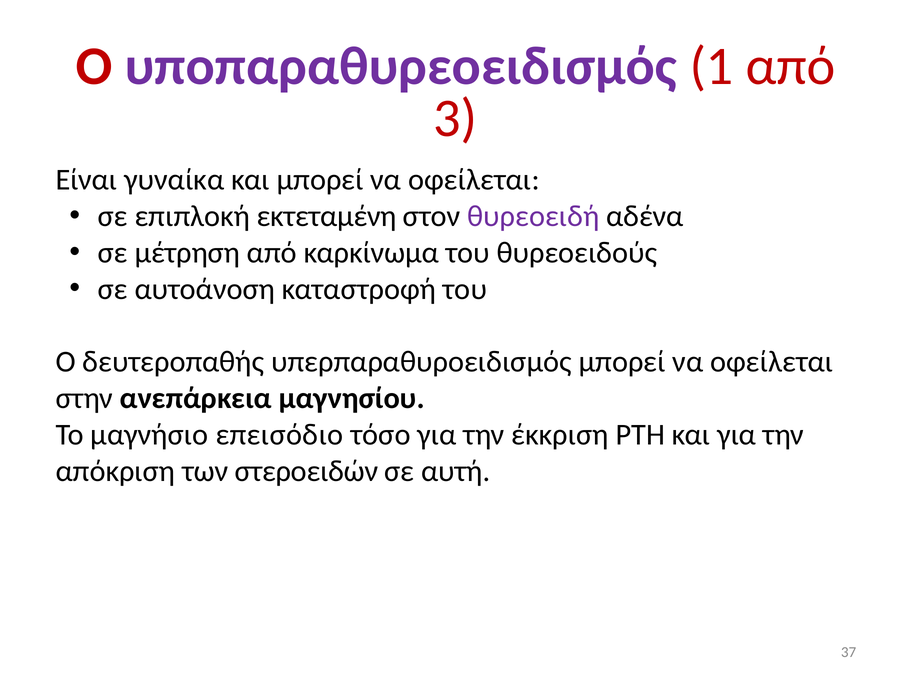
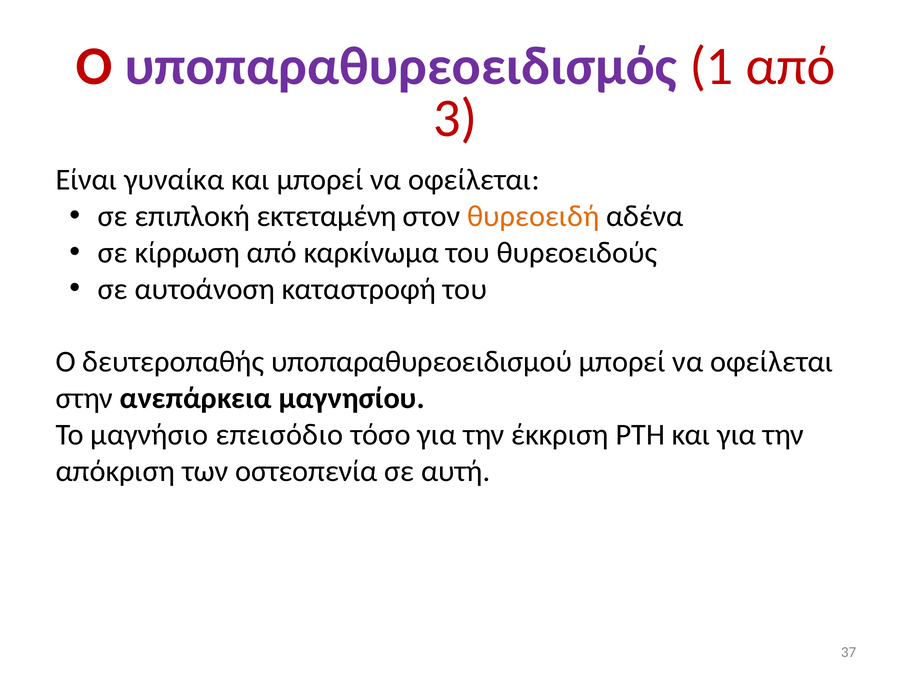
θυρεοειδή colour: purple -> orange
μέτρηση: μέτρηση -> κίρρωση
υπερπαραθυροειδισμός: υπερπαραθυροειδισμός -> υποπαραθυρεοειδισμού
στεροειδών: στεροειδών -> οστεοπενία
